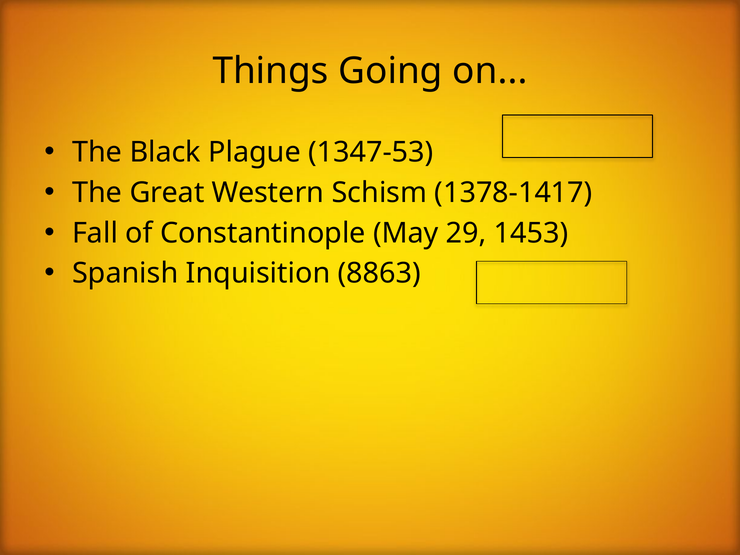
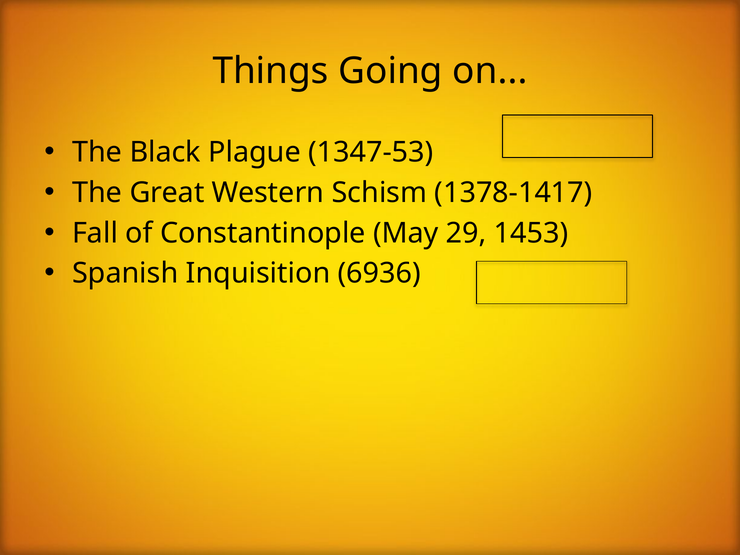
8863: 8863 -> 6936
